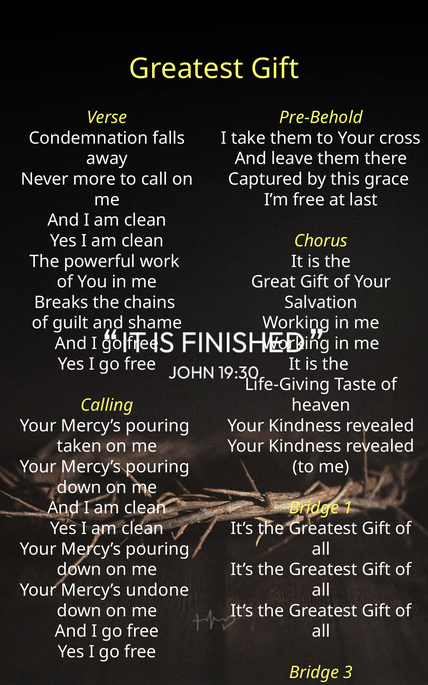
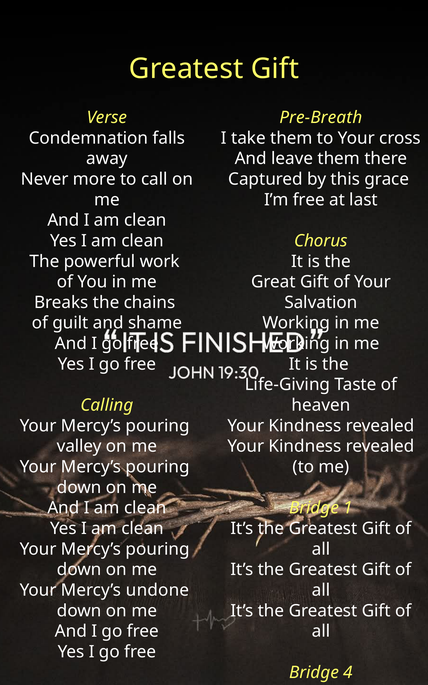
Pre-Behold: Pre-Behold -> Pre-Breath
taken: taken -> valley
3: 3 -> 4
